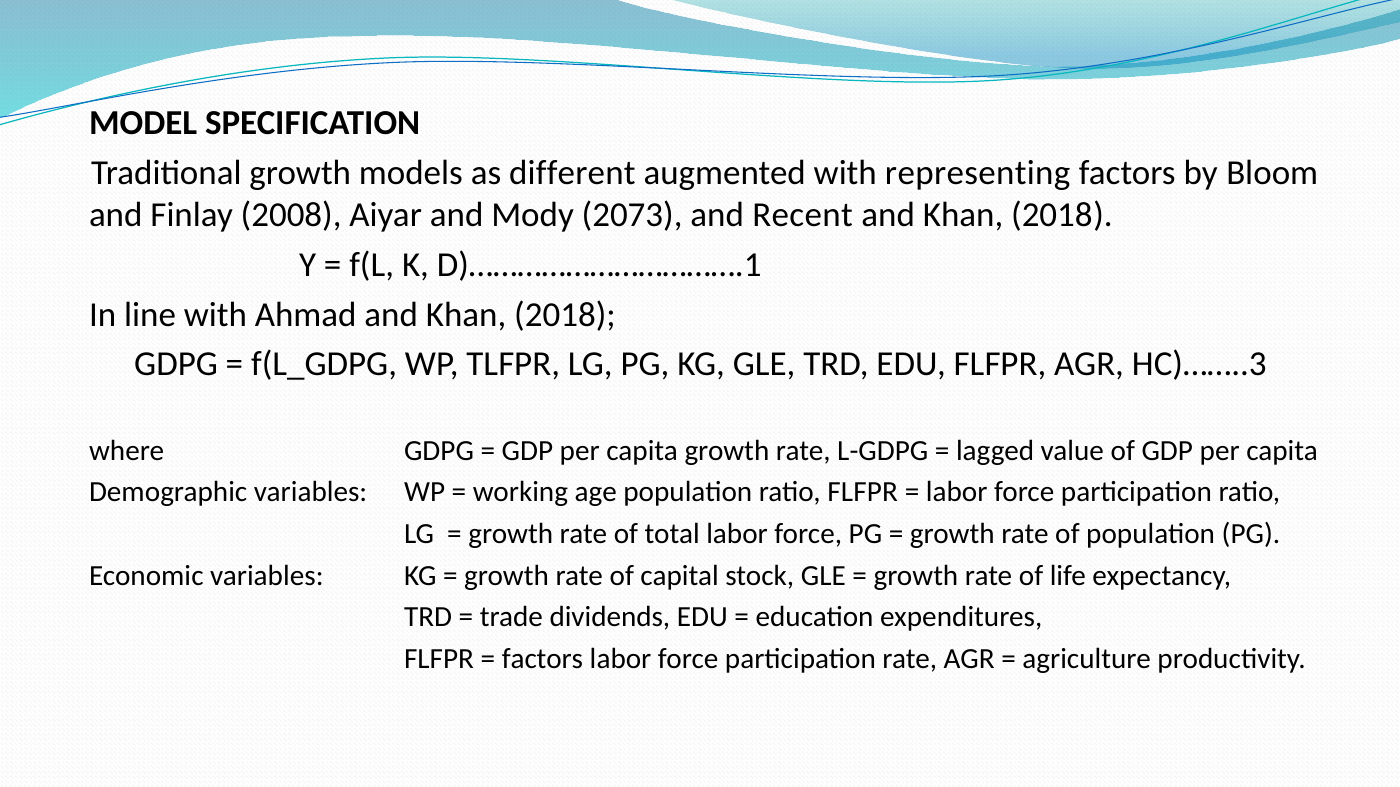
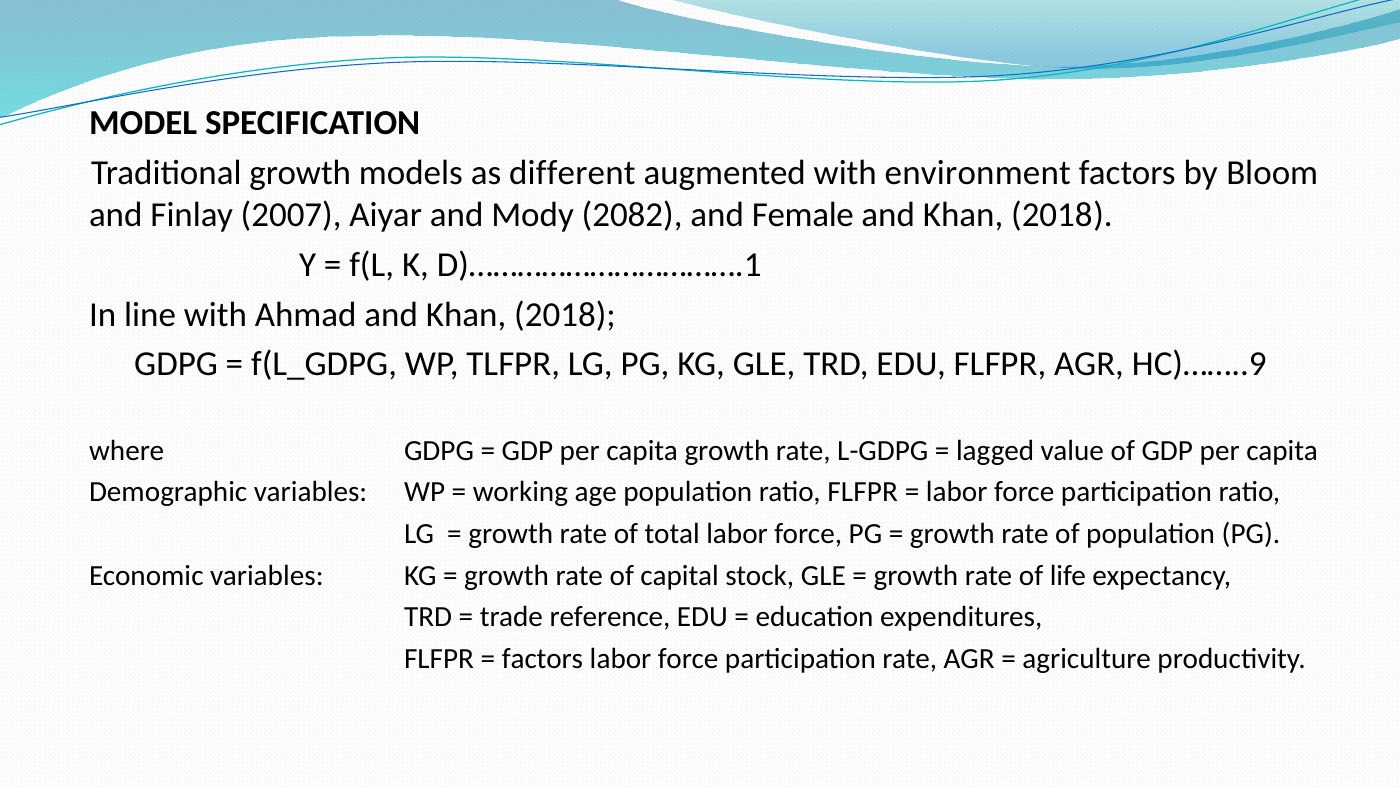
representing: representing -> environment
2008: 2008 -> 2007
2073: 2073 -> 2082
Recent: Recent -> Female
HC)……..3: HC)……..3 -> HC)……..9
dividends: dividends -> reference
